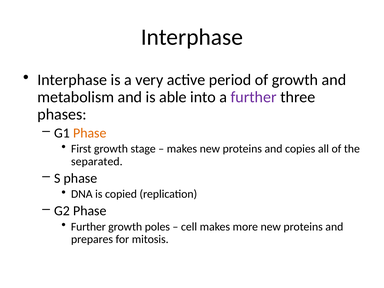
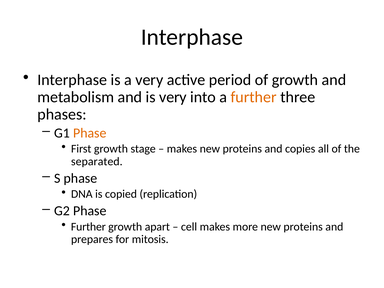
is able: able -> very
further at (254, 97) colour: purple -> orange
poles: poles -> apart
